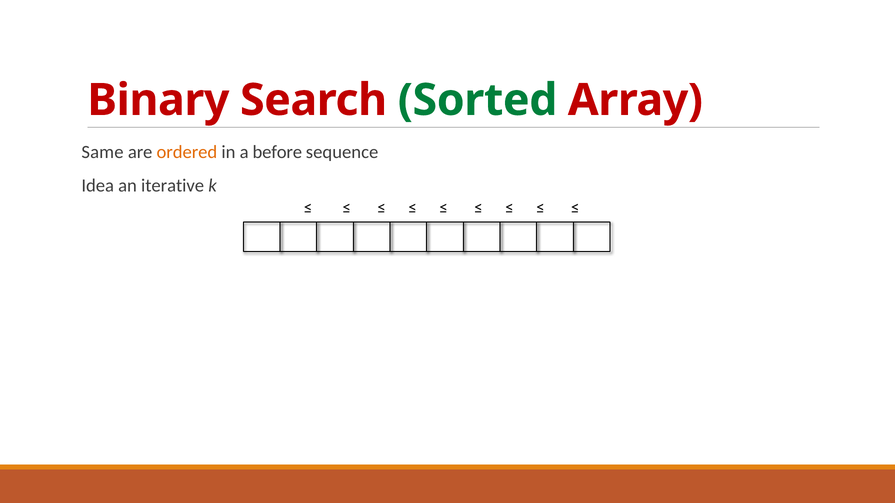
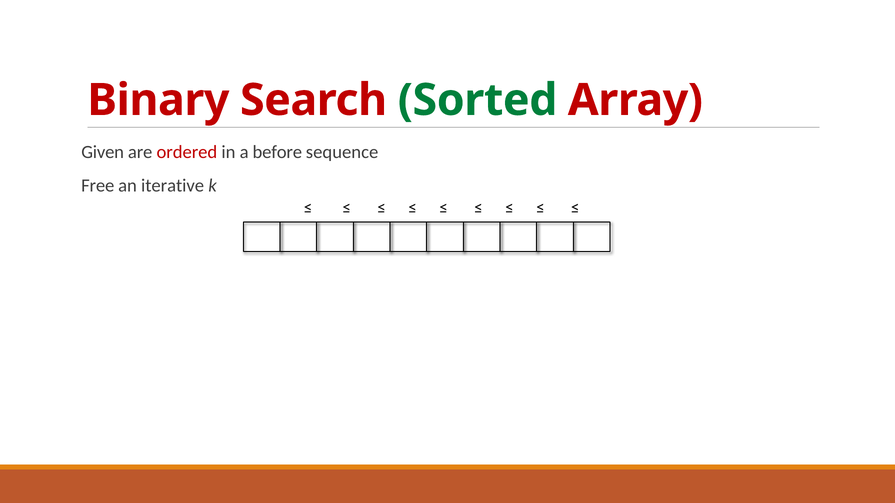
Same: Same -> Given
ordered colour: orange -> red
Idea: Idea -> Free
